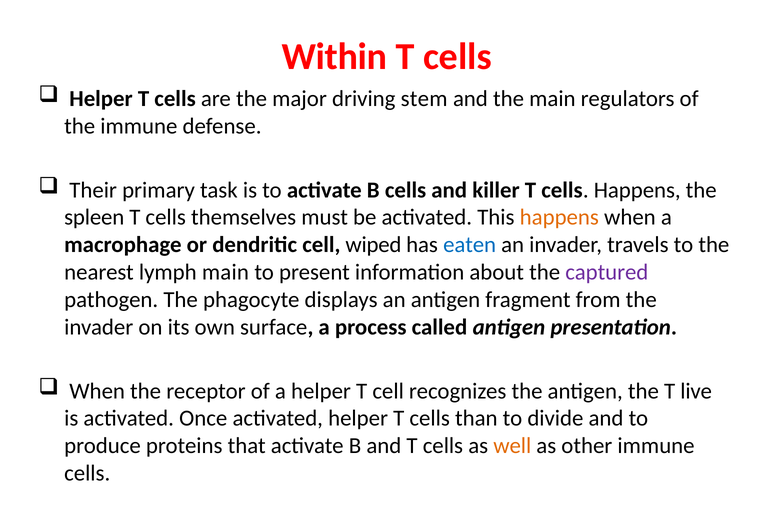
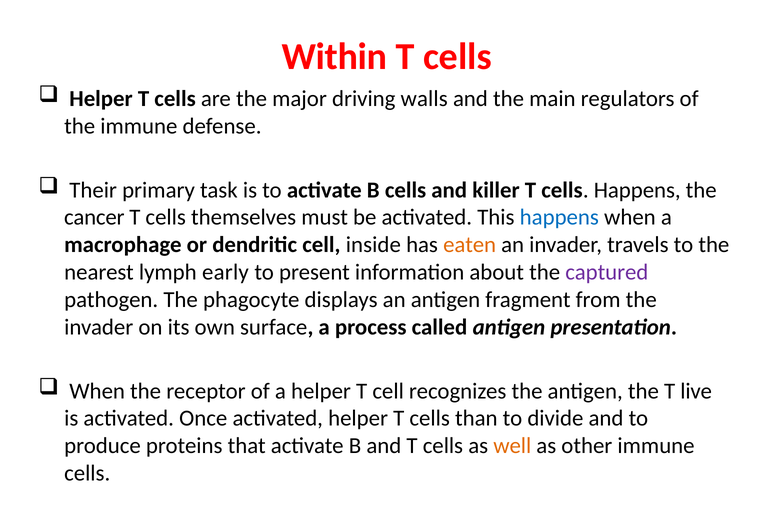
stem: stem -> walls
spleen: spleen -> cancer
happens at (559, 217) colour: orange -> blue
wiped: wiped -> inside
eaten colour: blue -> orange
lymph main: main -> early
